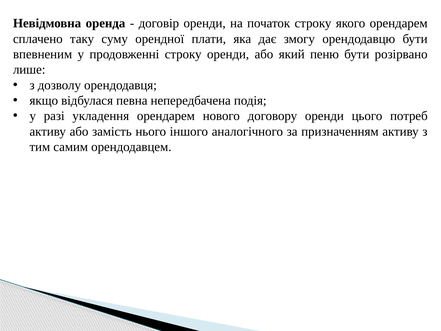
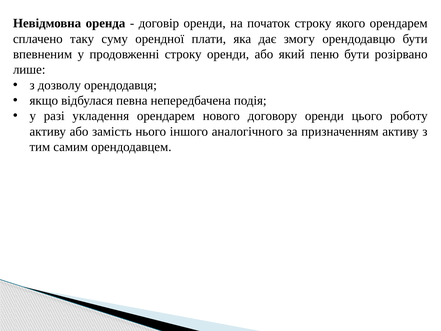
потреб: потреб -> роботу
